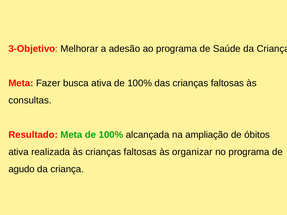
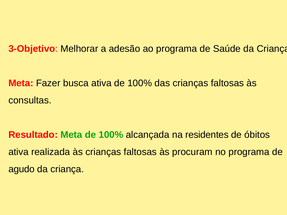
ampliação: ampliação -> residentes
organizar: organizar -> procuram
